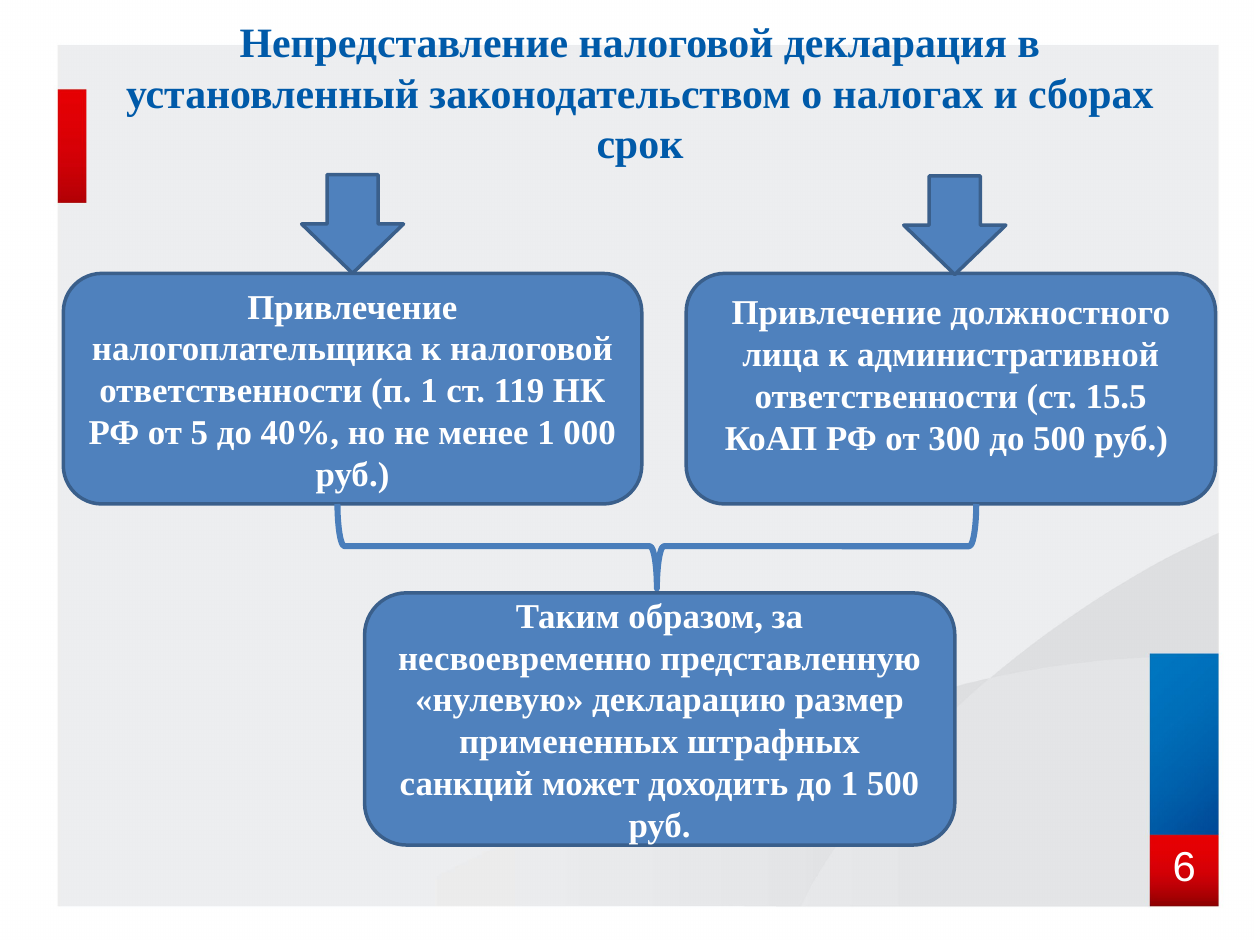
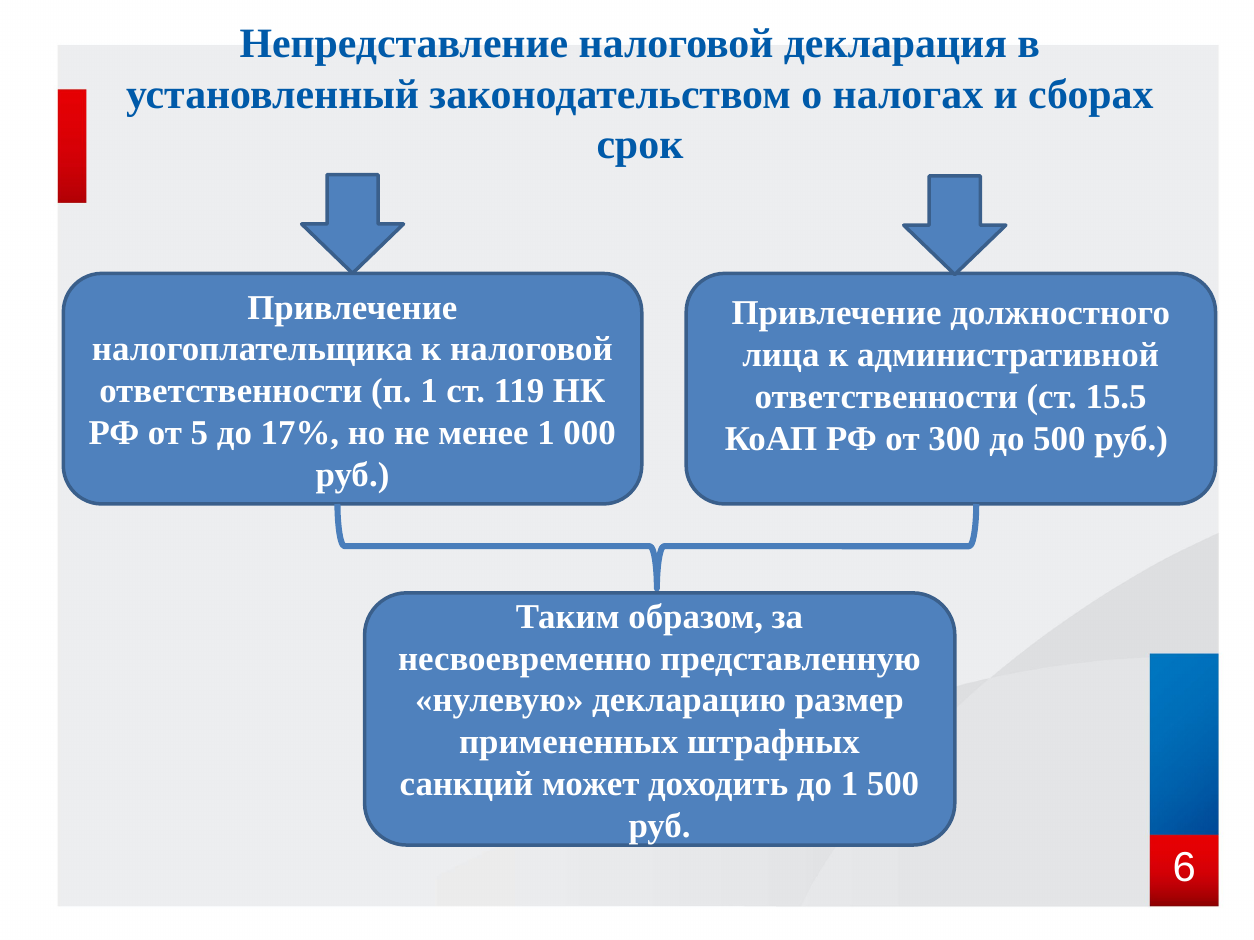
40%: 40% -> 17%
